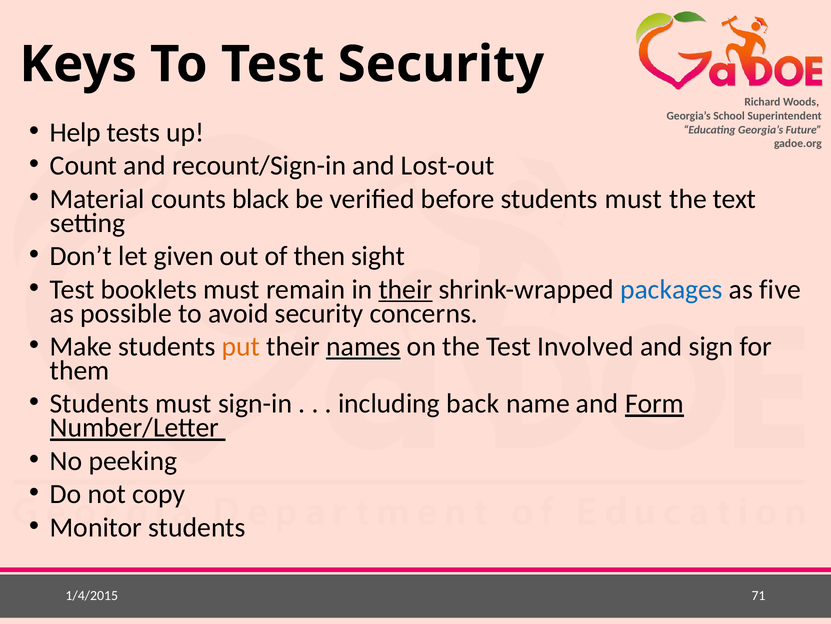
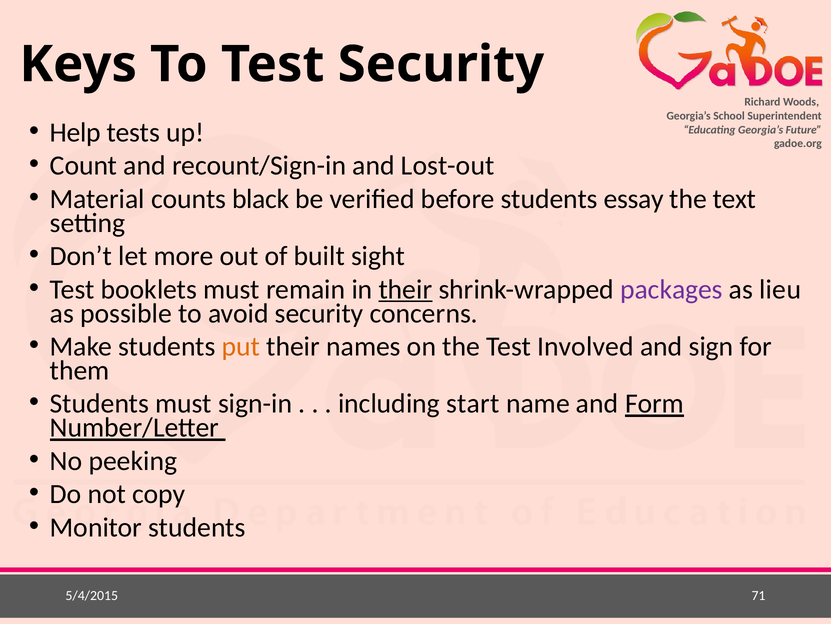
before students must: must -> essay
given: given -> more
then: then -> built
packages colour: blue -> purple
five: five -> lieu
names underline: present -> none
back: back -> start
1/4/2015: 1/4/2015 -> 5/4/2015
